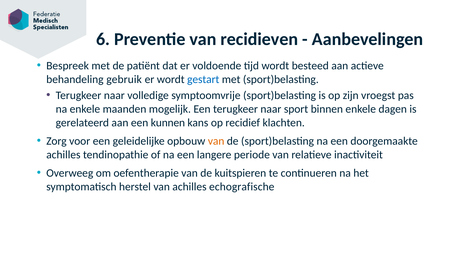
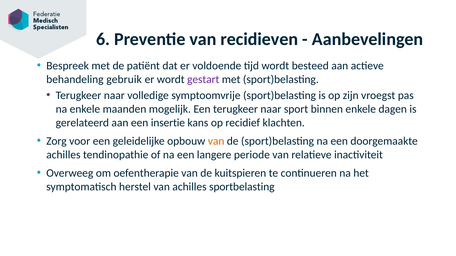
gestart colour: blue -> purple
kunnen: kunnen -> insertie
echografische: echografische -> sportbelasting
